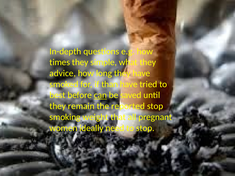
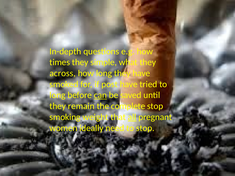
advice: advice -> across
than: than -> post
best at (58, 95): best -> long
reported: reported -> complete
all underline: none -> present
